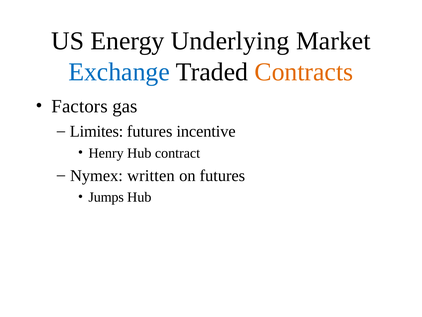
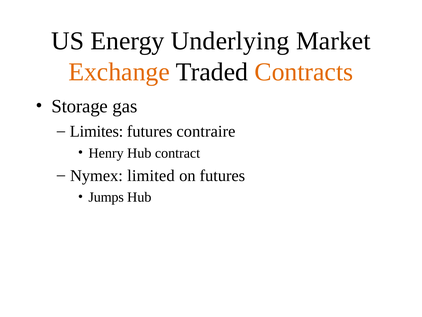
Exchange colour: blue -> orange
Factors: Factors -> Storage
incentive: incentive -> contraire
written: written -> limited
